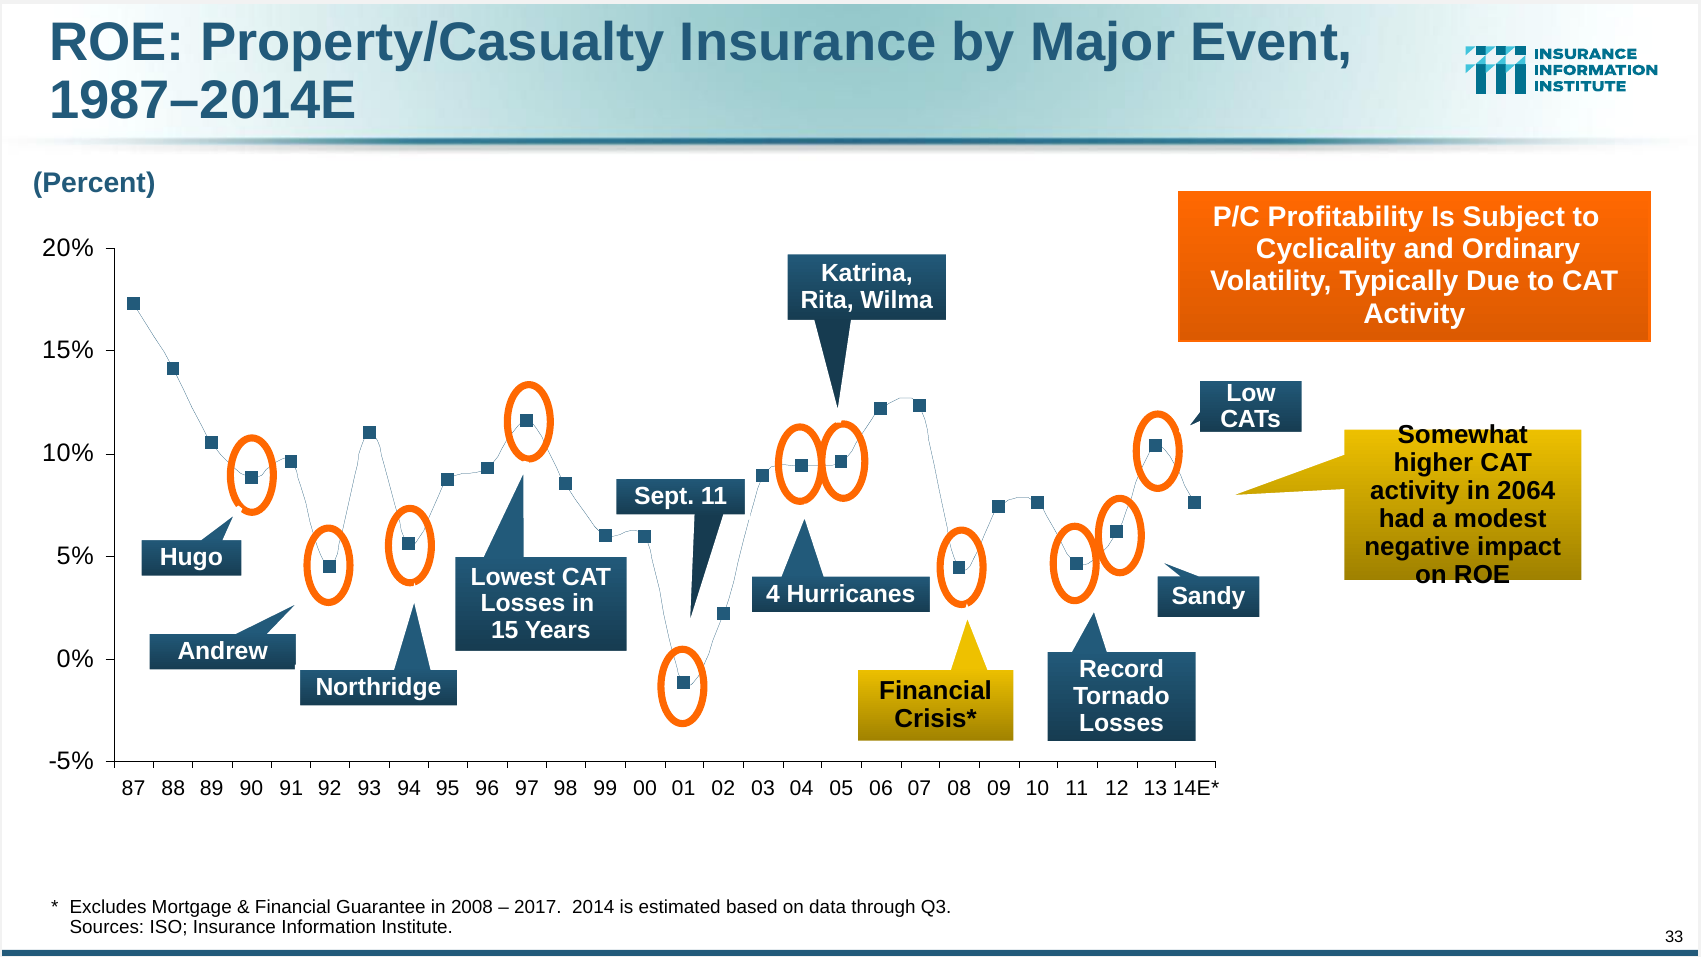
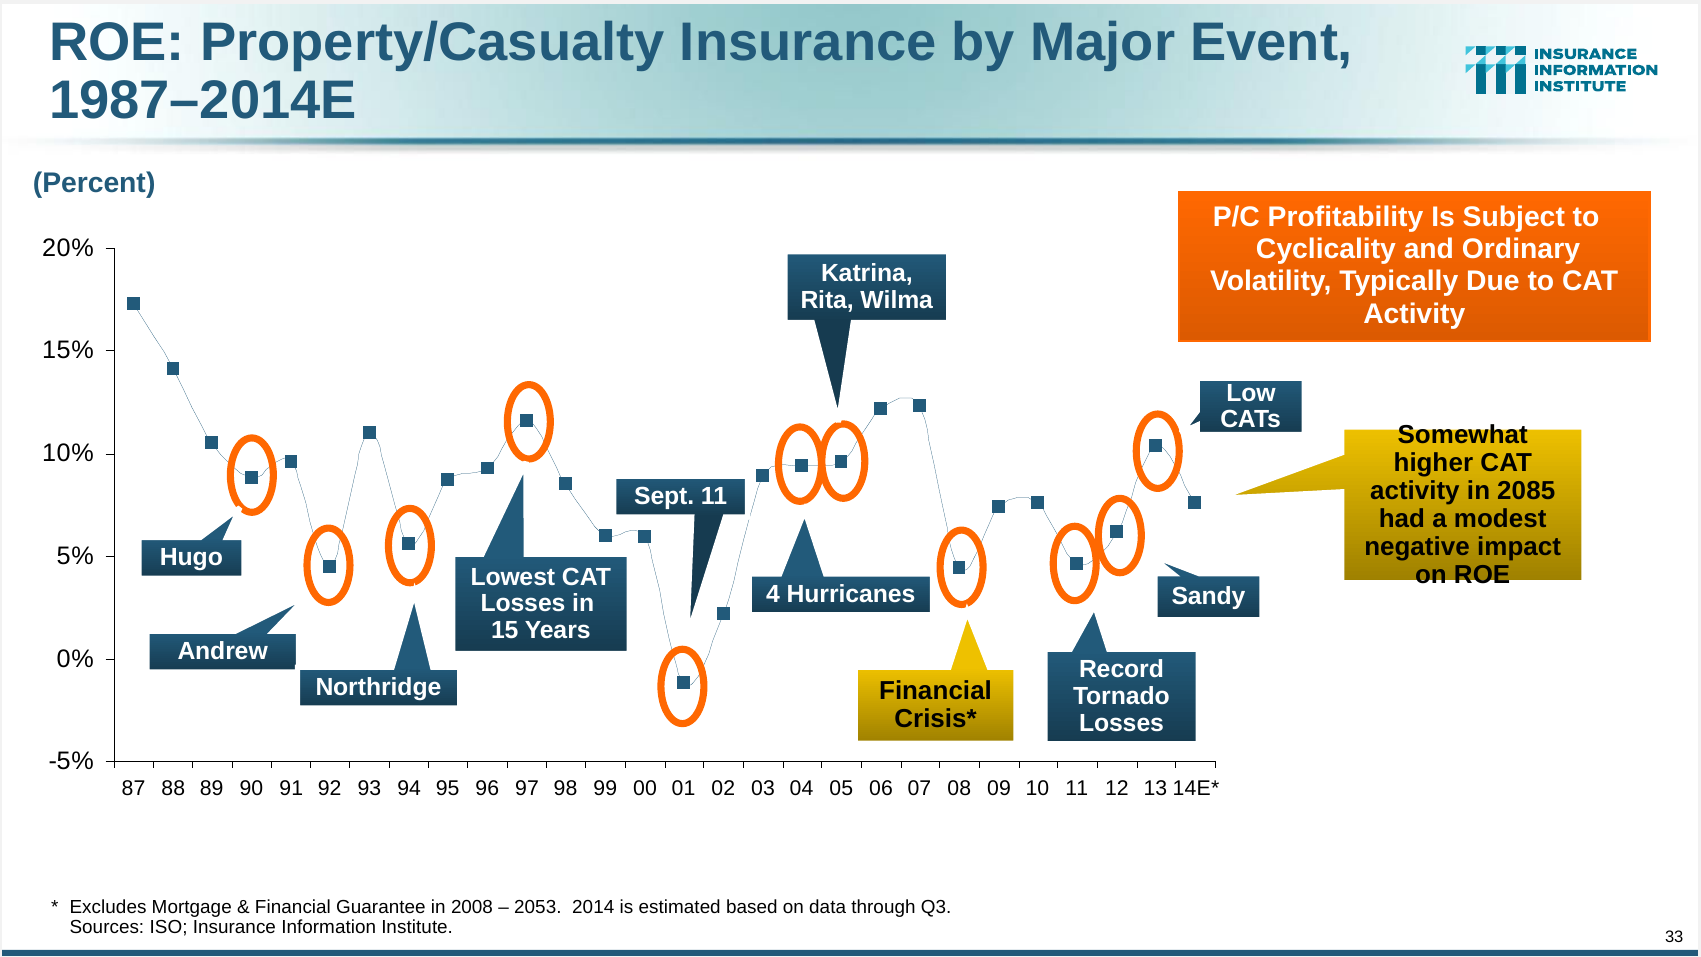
2064: 2064 -> 2085
2017: 2017 -> 2053
